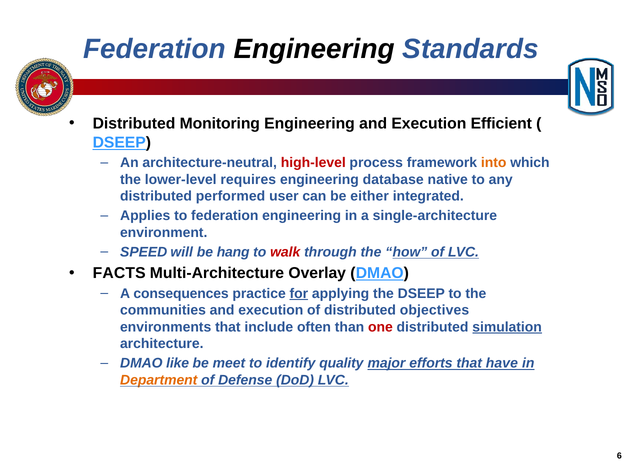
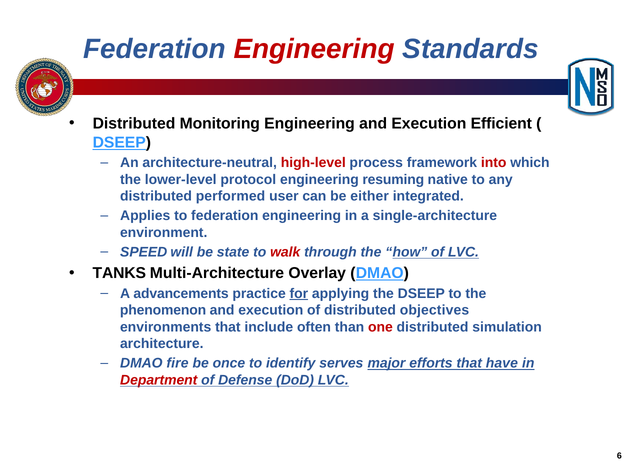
Engineering at (314, 49) colour: black -> red
into colour: orange -> red
requires: requires -> protocol
database: database -> resuming
hang: hang -> state
FACTS: FACTS -> TANKS
consequences: consequences -> advancements
communities: communities -> phenomenon
simulation underline: present -> none
like: like -> fire
meet: meet -> once
quality: quality -> serves
Department colour: orange -> red
